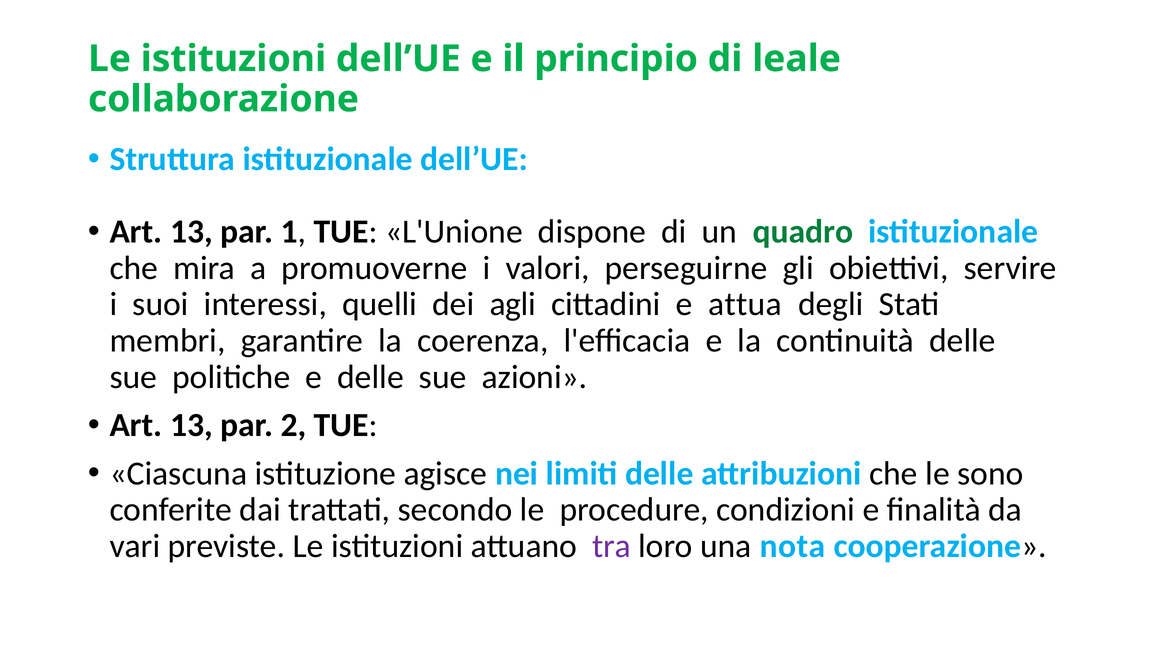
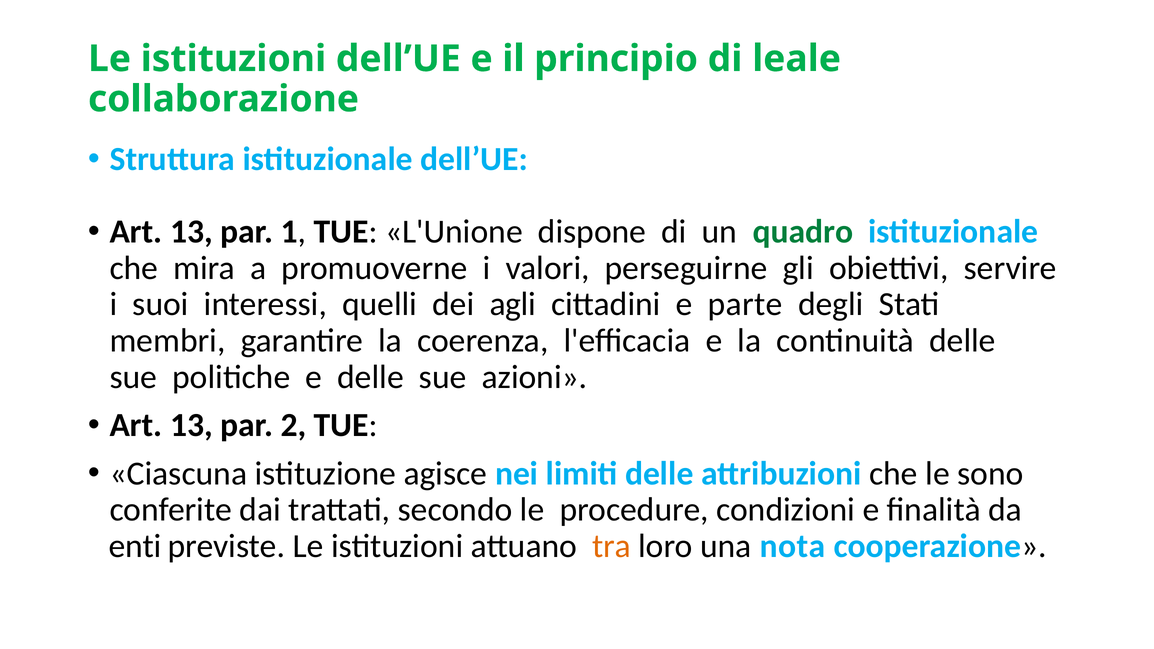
attua: attua -> parte
vari: vari -> enti
tra colour: purple -> orange
